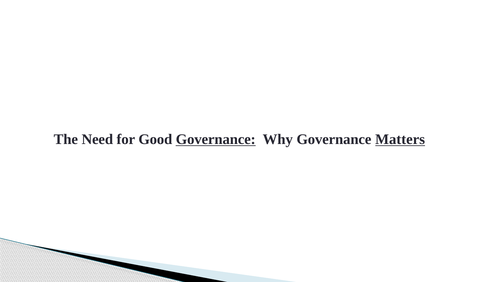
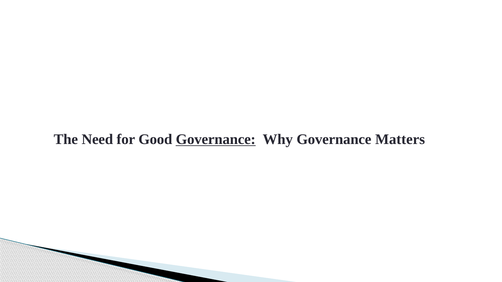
Matters underline: present -> none
